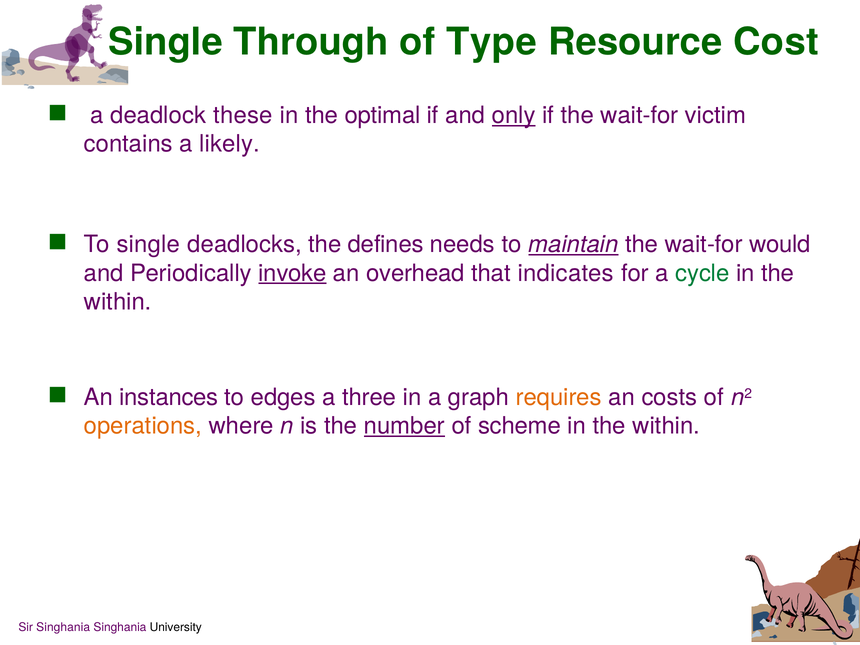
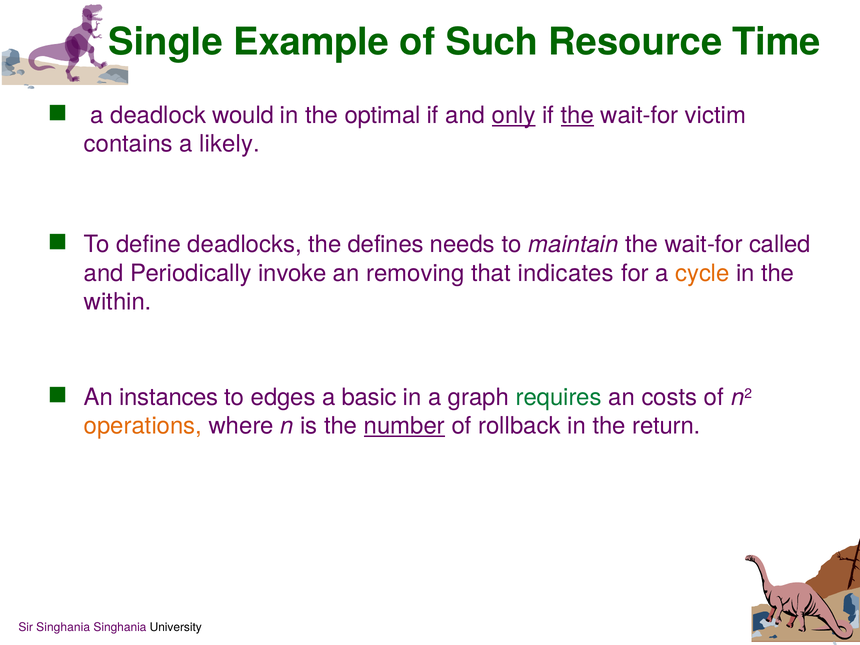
Through: Through -> Example
Type: Type -> Such
Cost: Cost -> Time
these: these -> would
the at (577, 115) underline: none -> present
To single: single -> define
maintain underline: present -> none
would: would -> called
invoke underline: present -> none
overhead: overhead -> removing
cycle colour: green -> orange
three: three -> basic
requires colour: orange -> green
scheme: scheme -> rollback
within at (666, 426): within -> return
